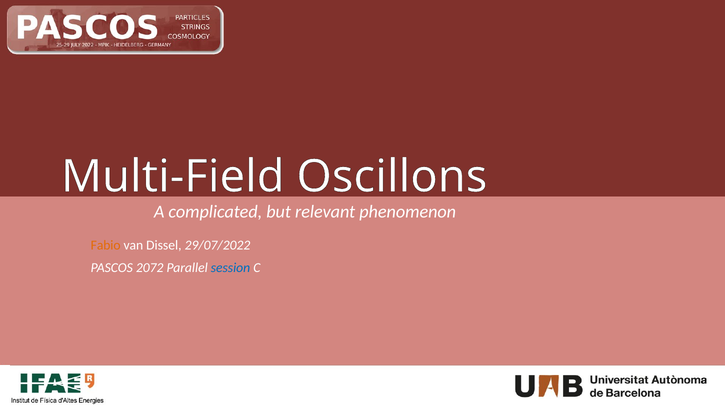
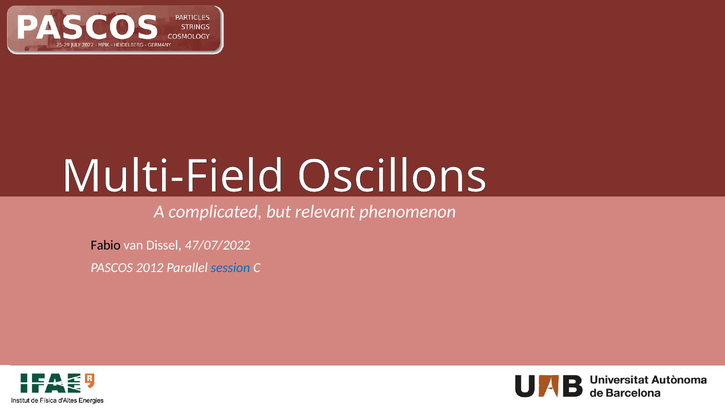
Fabio colour: orange -> black
29/07/2022: 29/07/2022 -> 47/07/2022
2072: 2072 -> 2012
